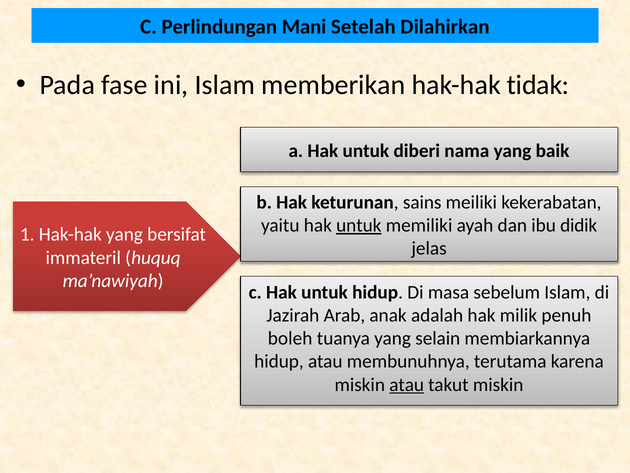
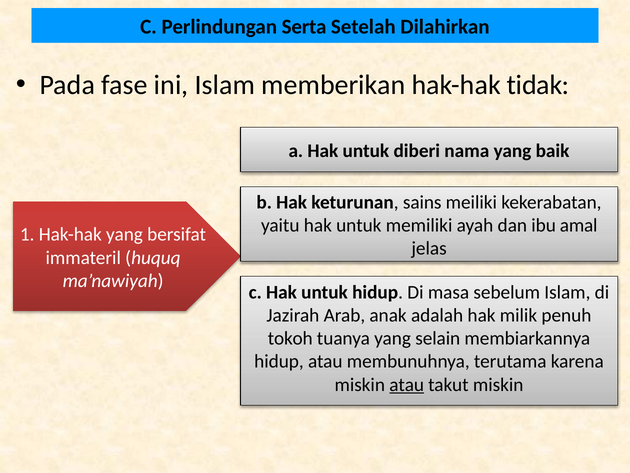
Mani: Mani -> Serta
untuk at (359, 225) underline: present -> none
didik: didik -> amal
boleh: boleh -> tokoh
